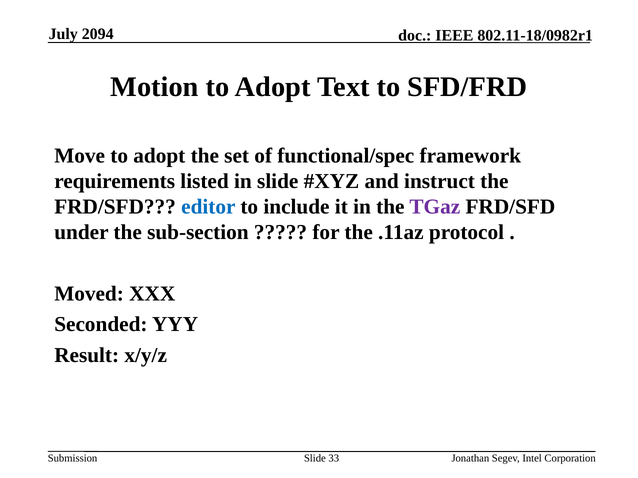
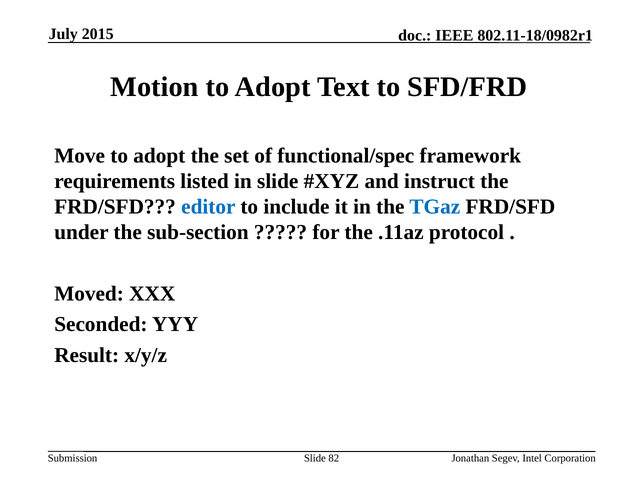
2094: 2094 -> 2015
TGaz colour: purple -> blue
33: 33 -> 82
